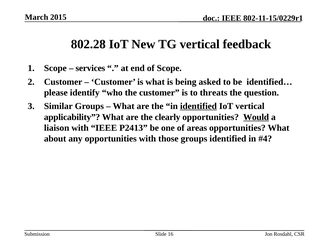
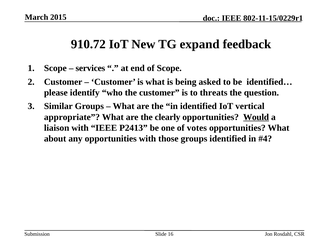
802.28: 802.28 -> 910.72
TG vertical: vertical -> expand
identified at (198, 106) underline: present -> none
applicability: applicability -> appropriate
areas: areas -> votes
